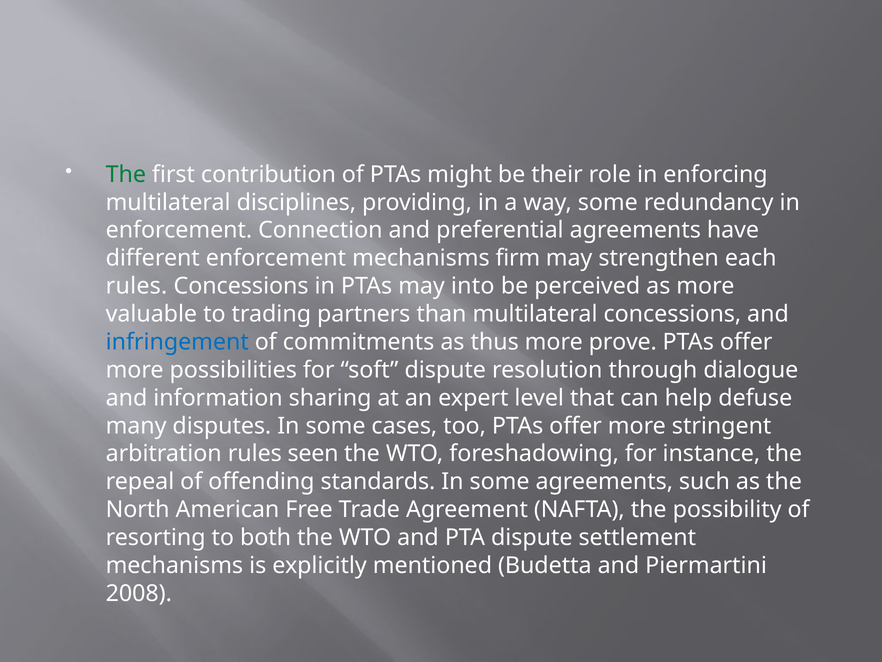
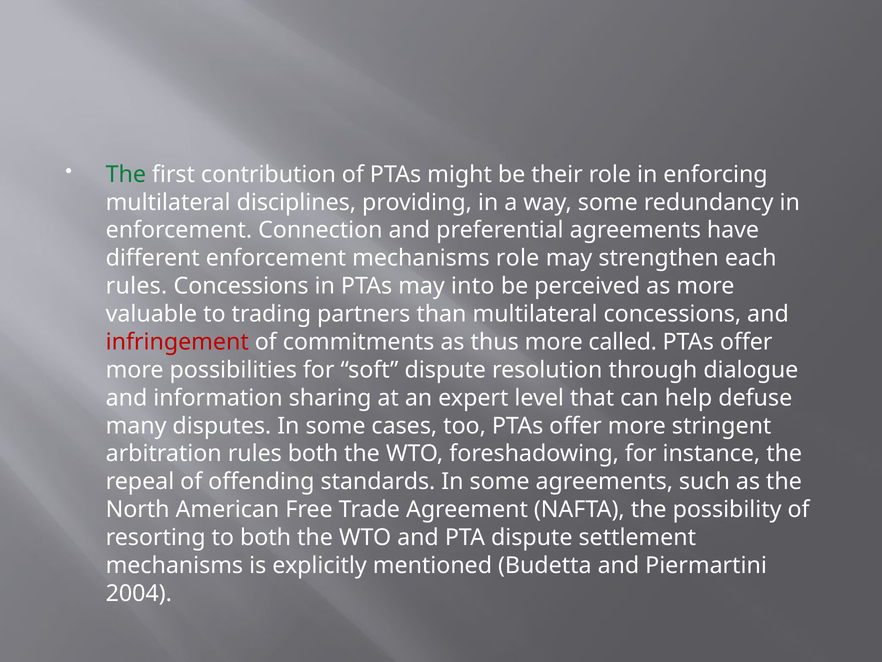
mechanisms firm: firm -> role
infringement colour: blue -> red
prove: prove -> called
rules seen: seen -> both
2008: 2008 -> 2004
